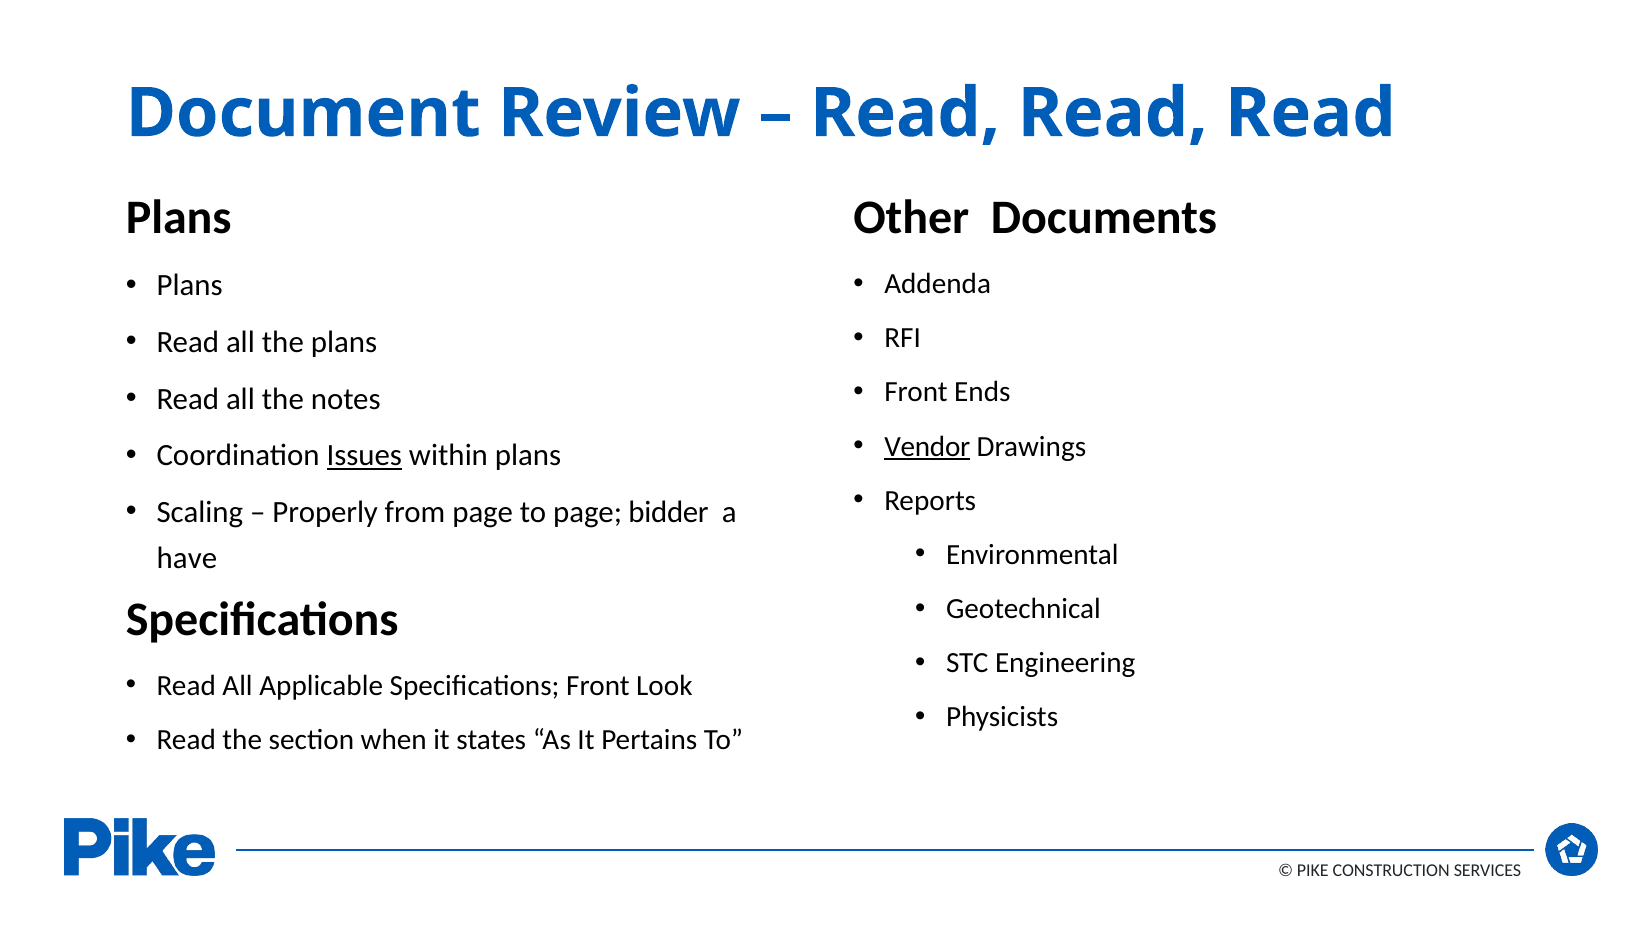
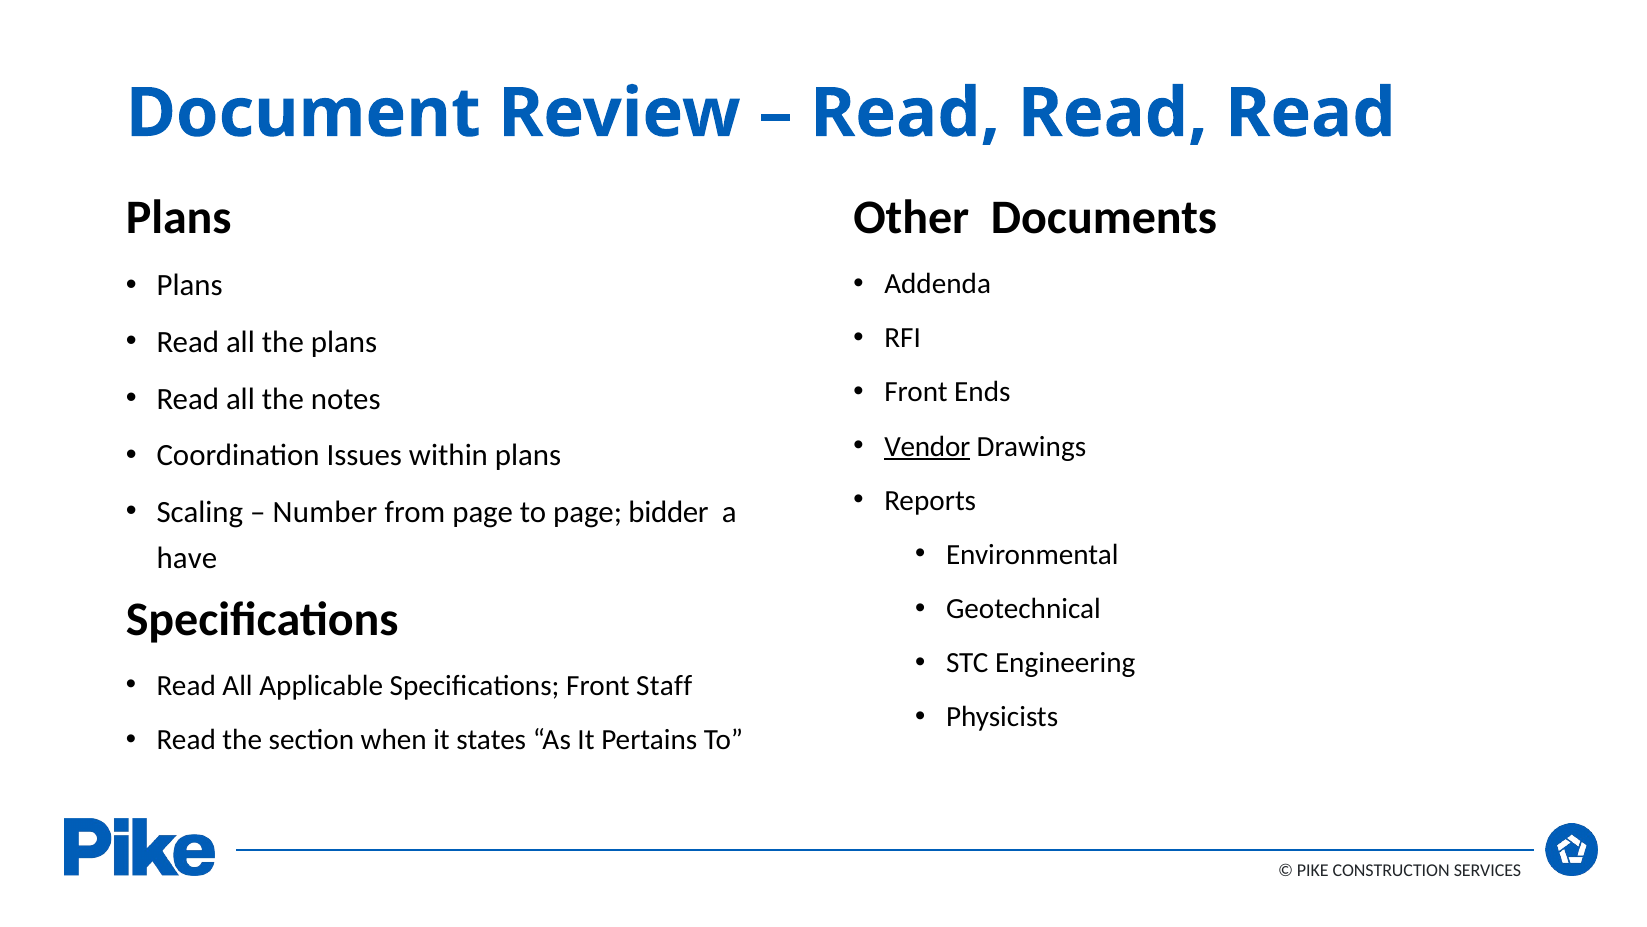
Issues underline: present -> none
Properly: Properly -> Number
Look: Look -> Staff
